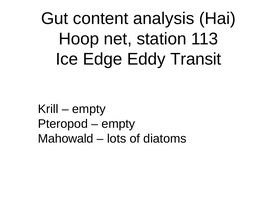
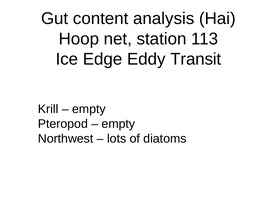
Mahowald: Mahowald -> Northwest
